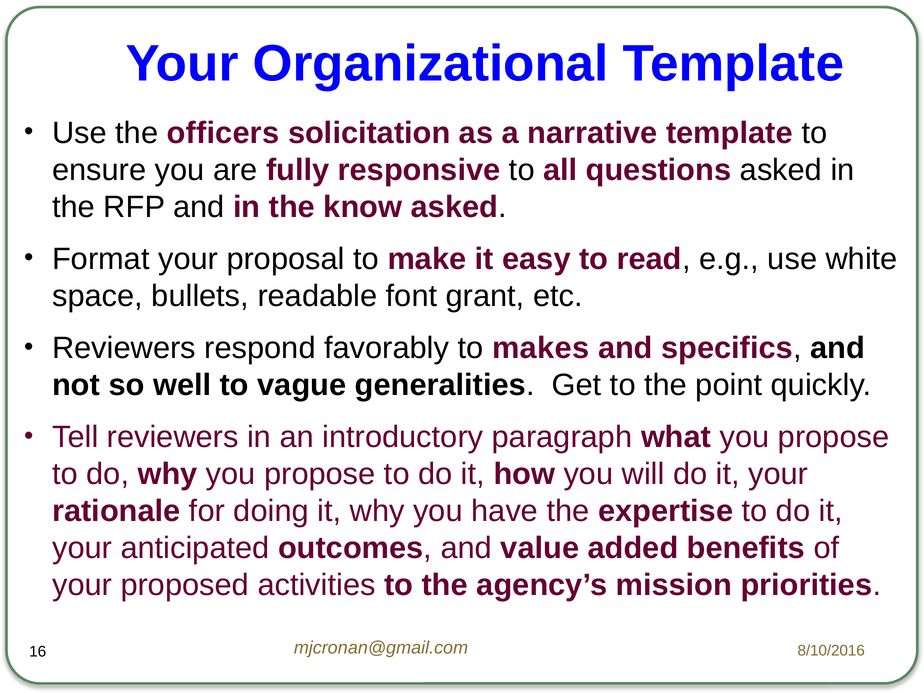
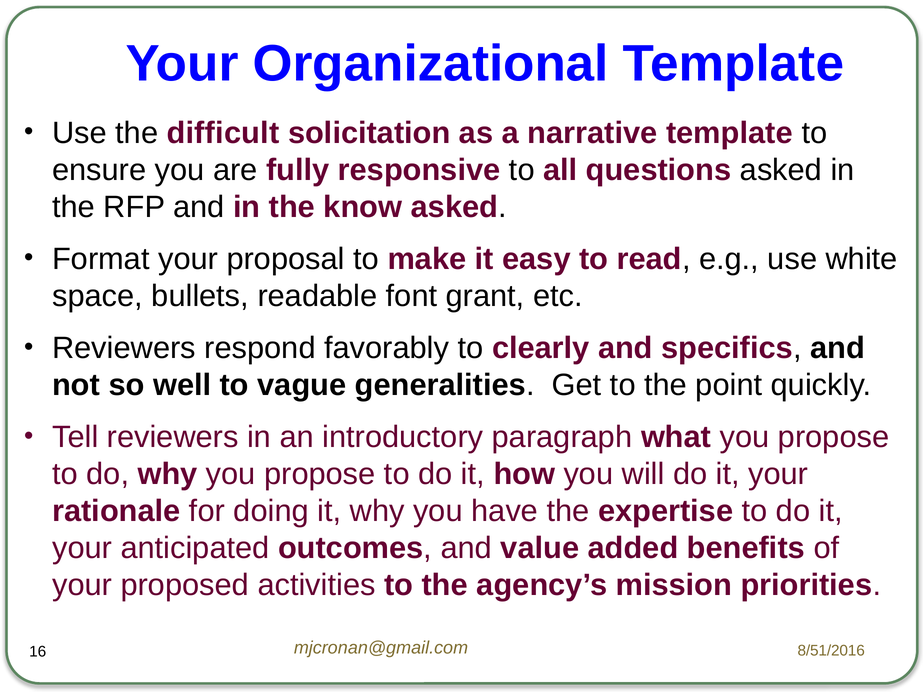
officers: officers -> difficult
makes: makes -> clearly
8/10/2016: 8/10/2016 -> 8/51/2016
